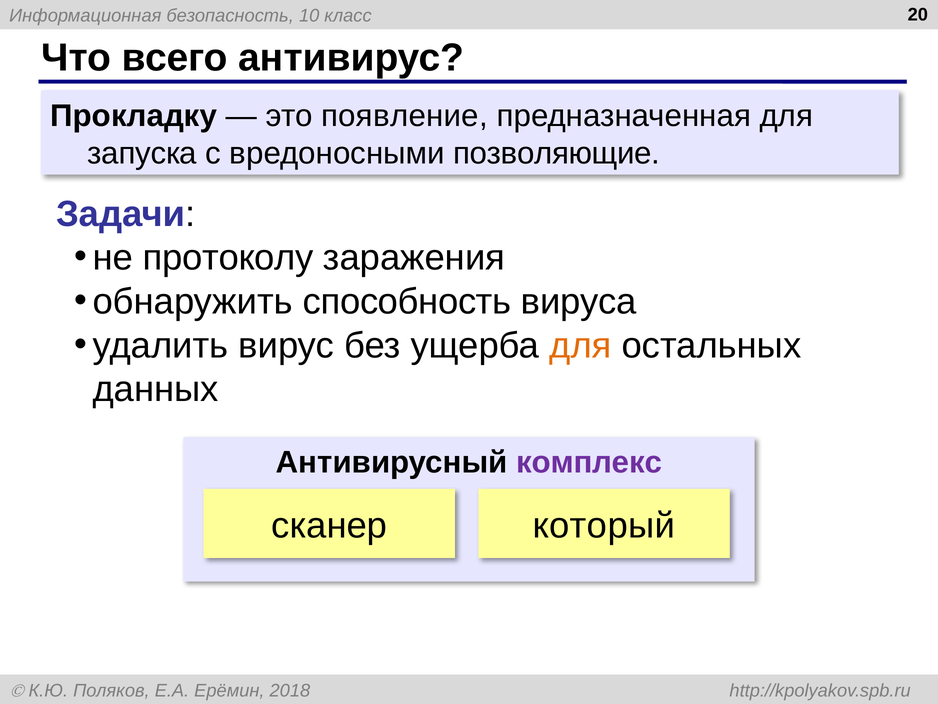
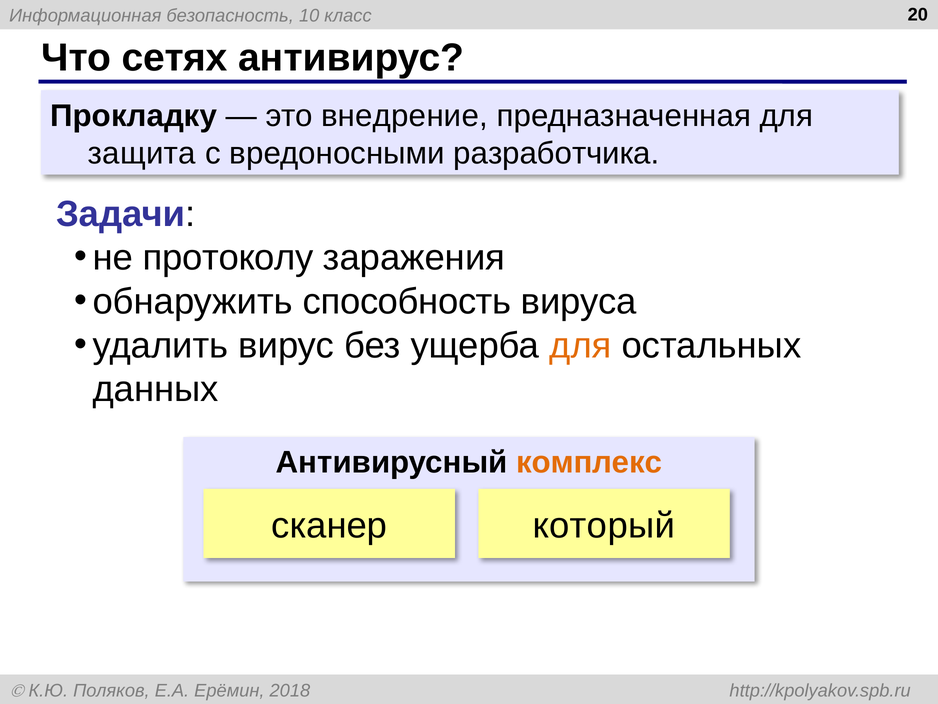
всего: всего -> сетях
появление: появление -> внедрение
запуска: запуска -> защита
позволяющие: позволяющие -> разработчика
комплекс colour: purple -> orange
